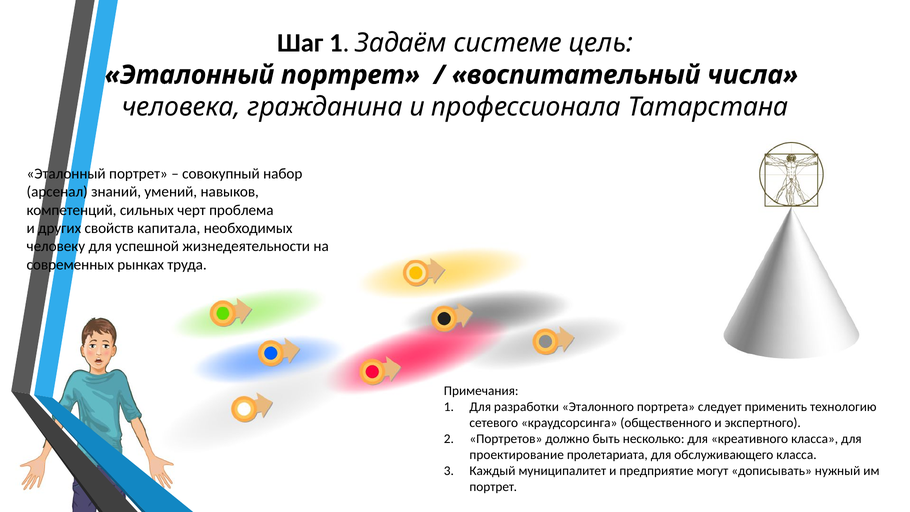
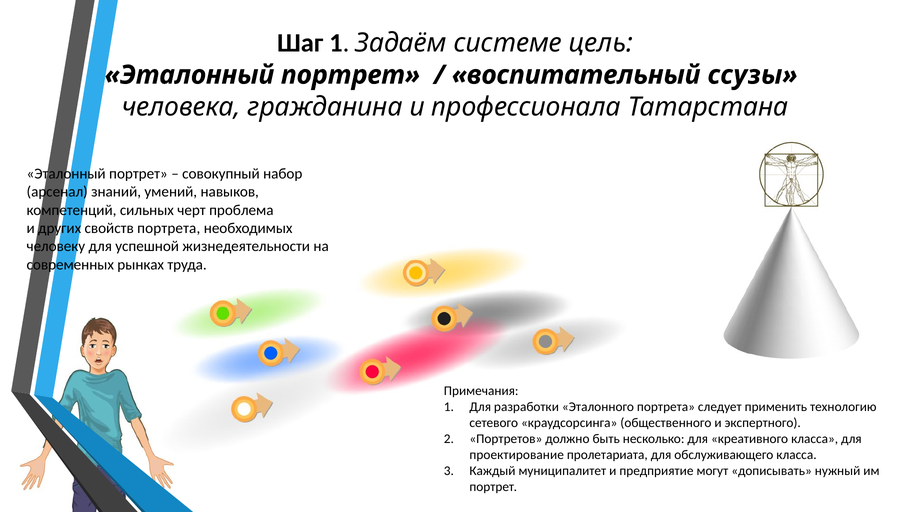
числа: числа -> ссузы
свойств капитала: капитала -> портрета
